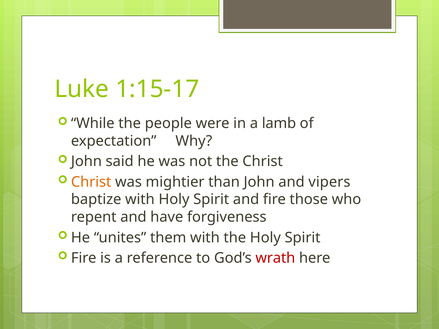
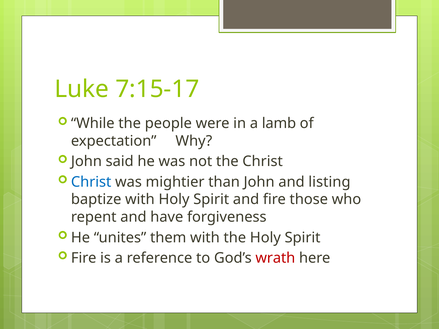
1:15-17: 1:15-17 -> 7:15-17
Christ at (91, 182) colour: orange -> blue
vipers: vipers -> listing
